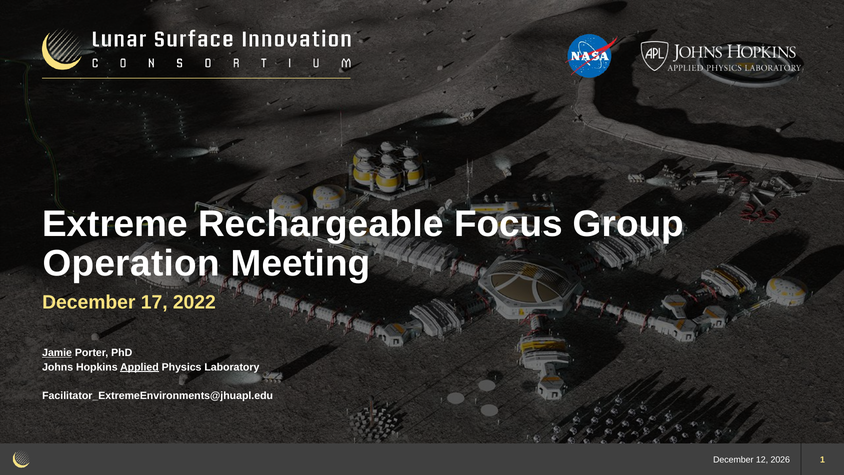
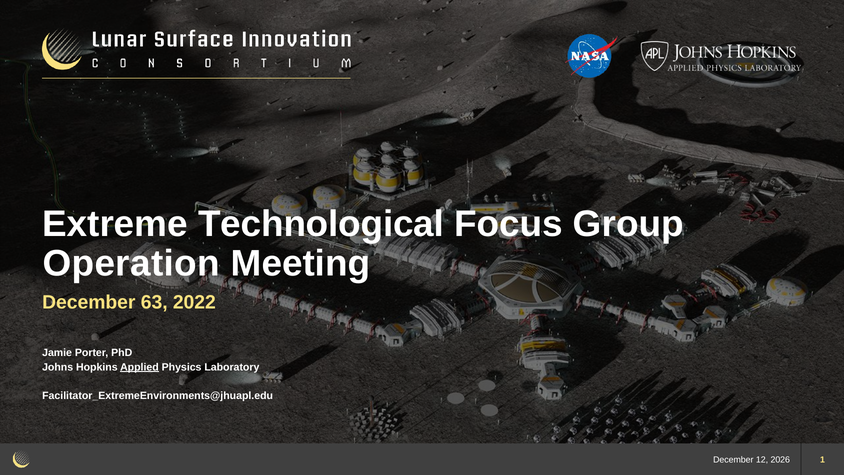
Rechargeable: Rechargeable -> Technological
17: 17 -> 63
Jamie underline: present -> none
